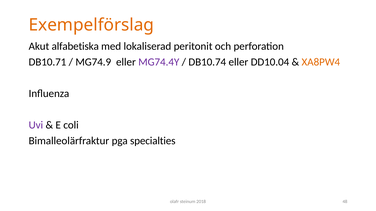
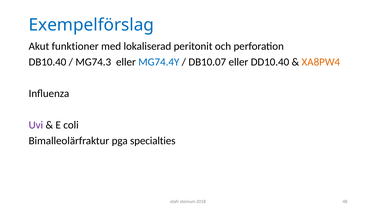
Exempelförslag colour: orange -> blue
alfabetiska: alfabetiska -> funktioner
DB10.71: DB10.71 -> DB10.40
MG74.9: MG74.9 -> MG74.3
MG74.4Y colour: purple -> blue
DB10.74: DB10.74 -> DB10.07
DD10.04: DD10.04 -> DD10.40
